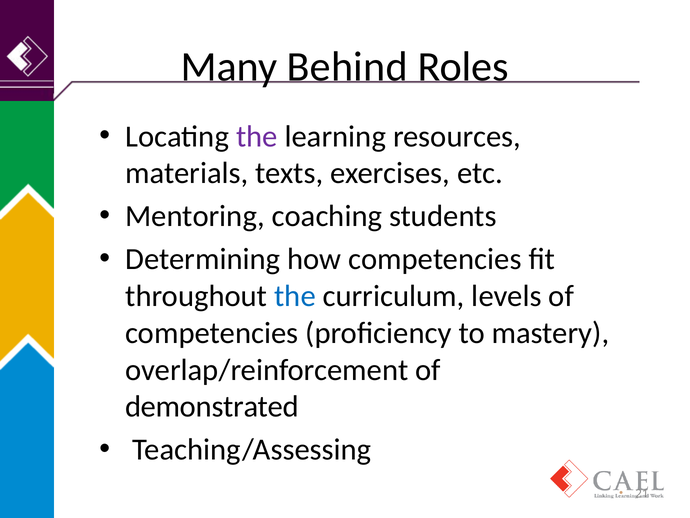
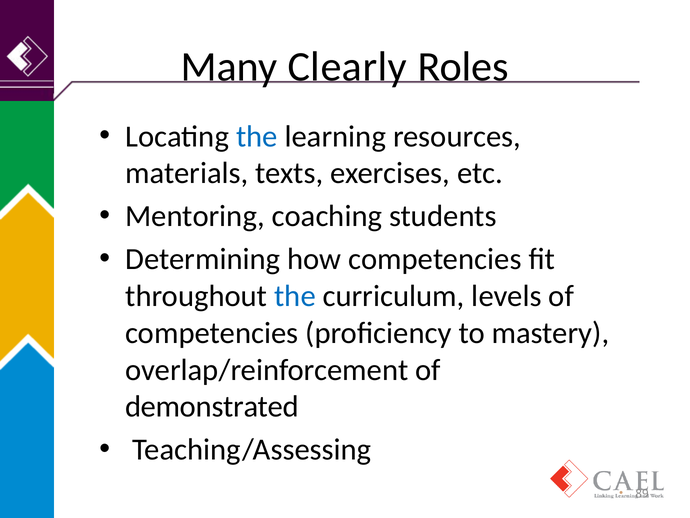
Behind: Behind -> Clearly
the at (257, 136) colour: purple -> blue
21: 21 -> 89
